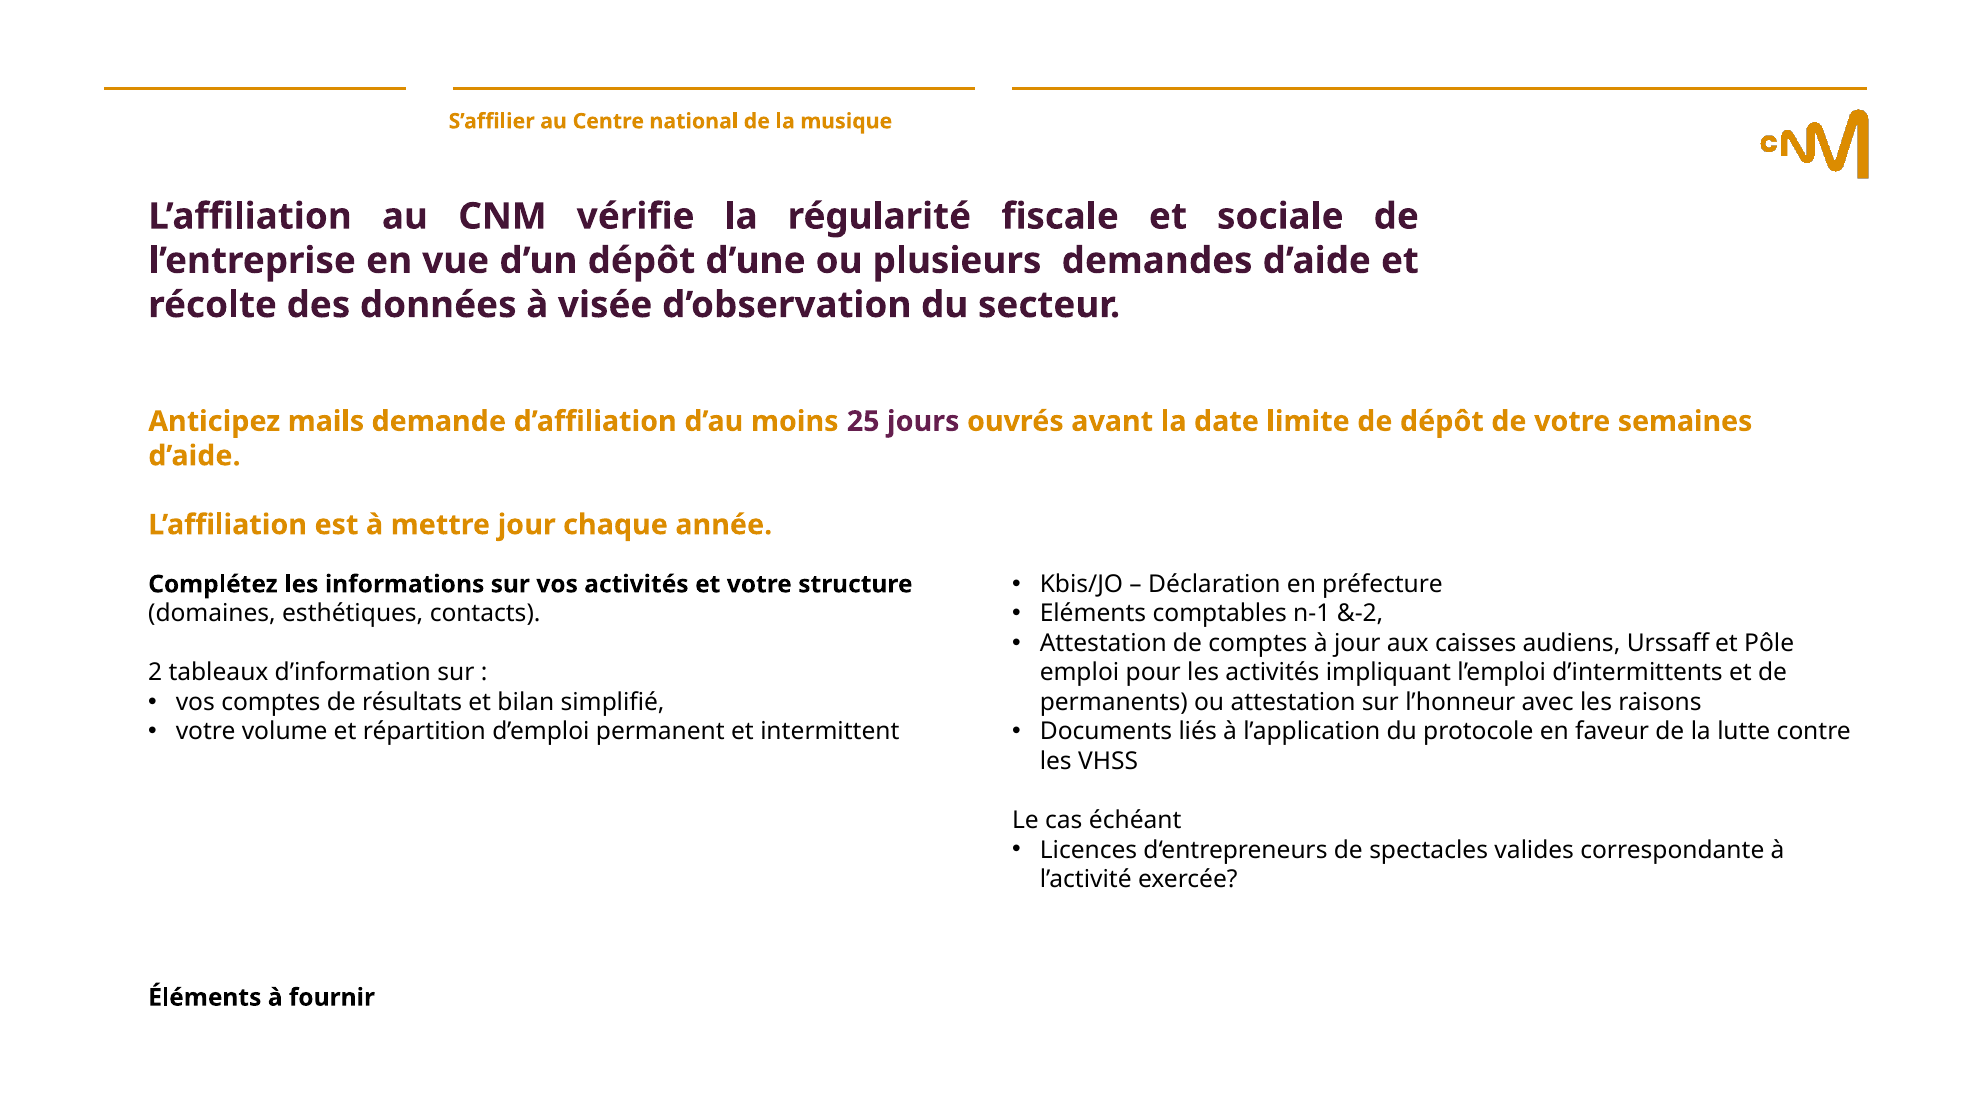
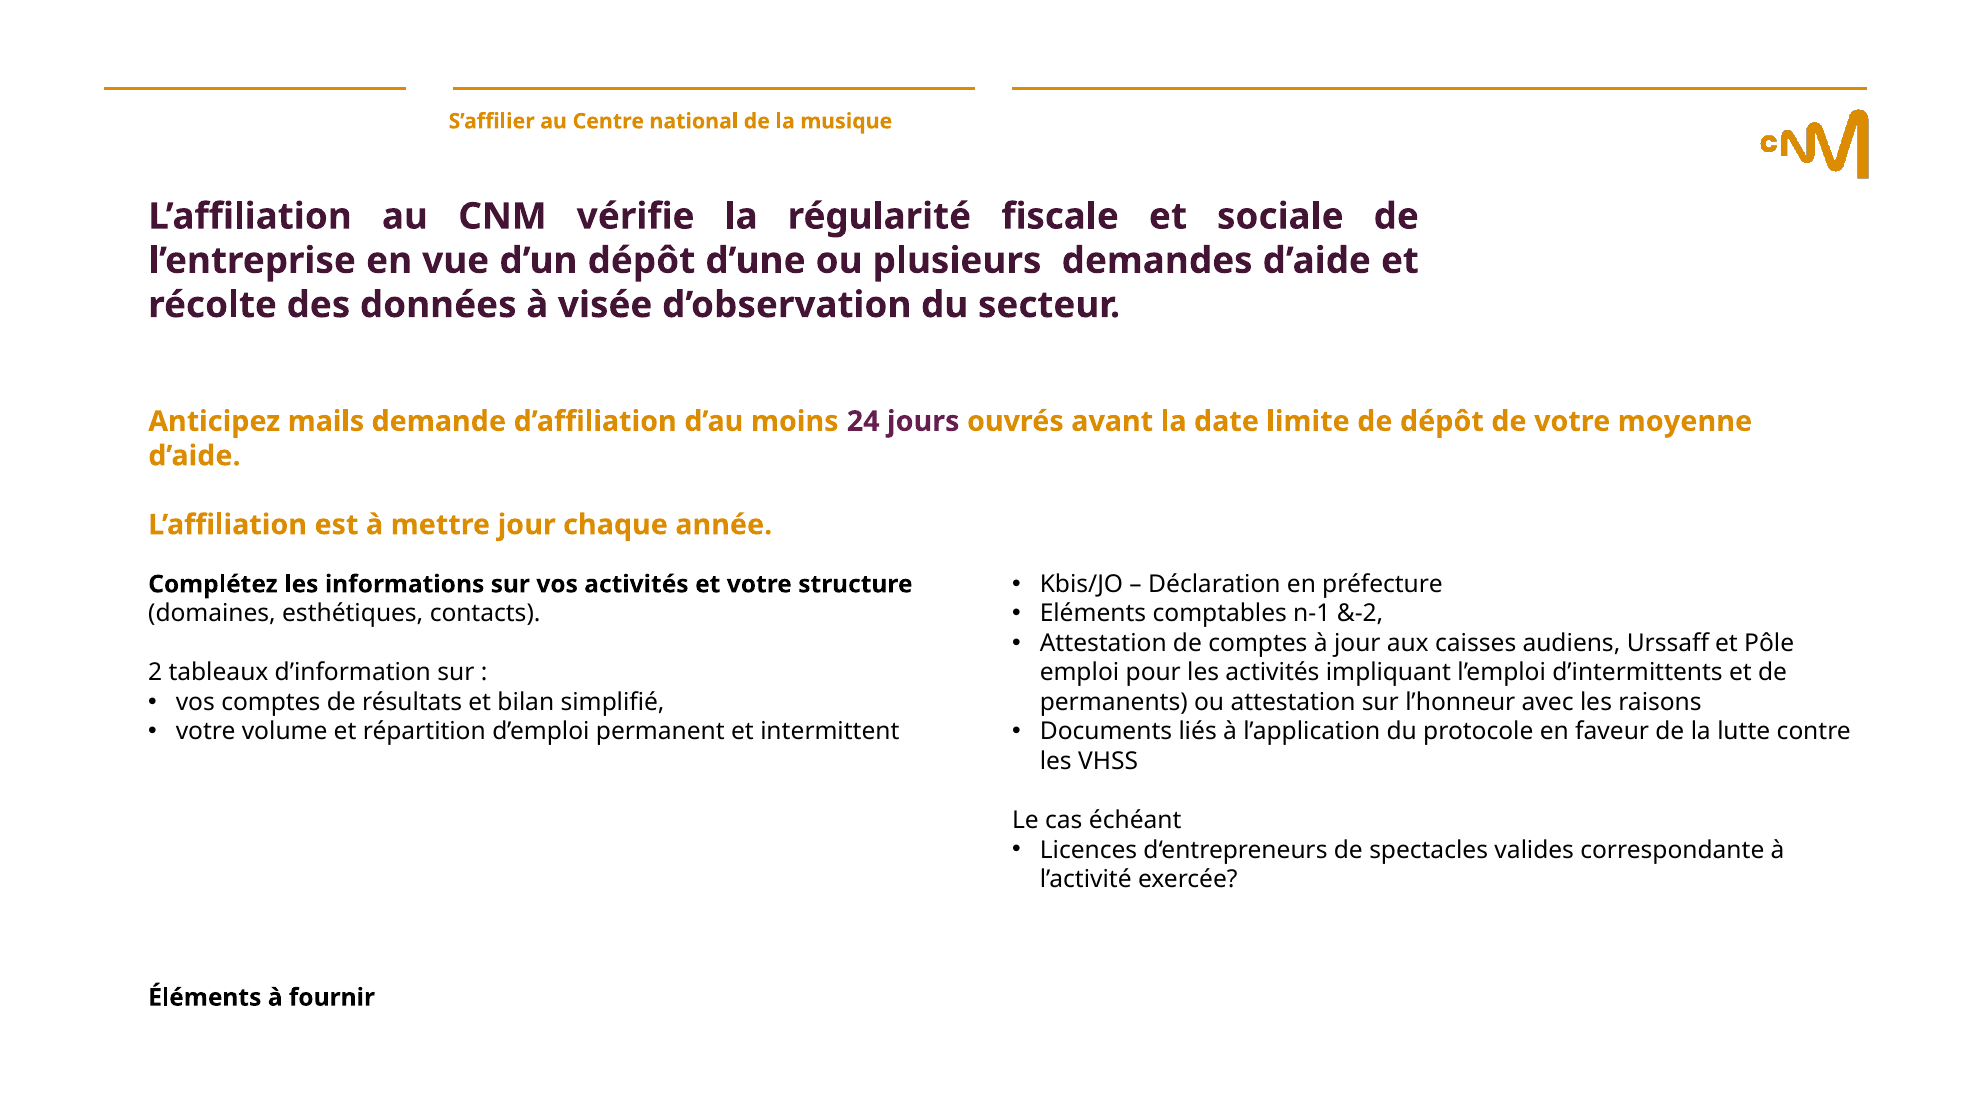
25: 25 -> 24
semaines: semaines -> moyenne
